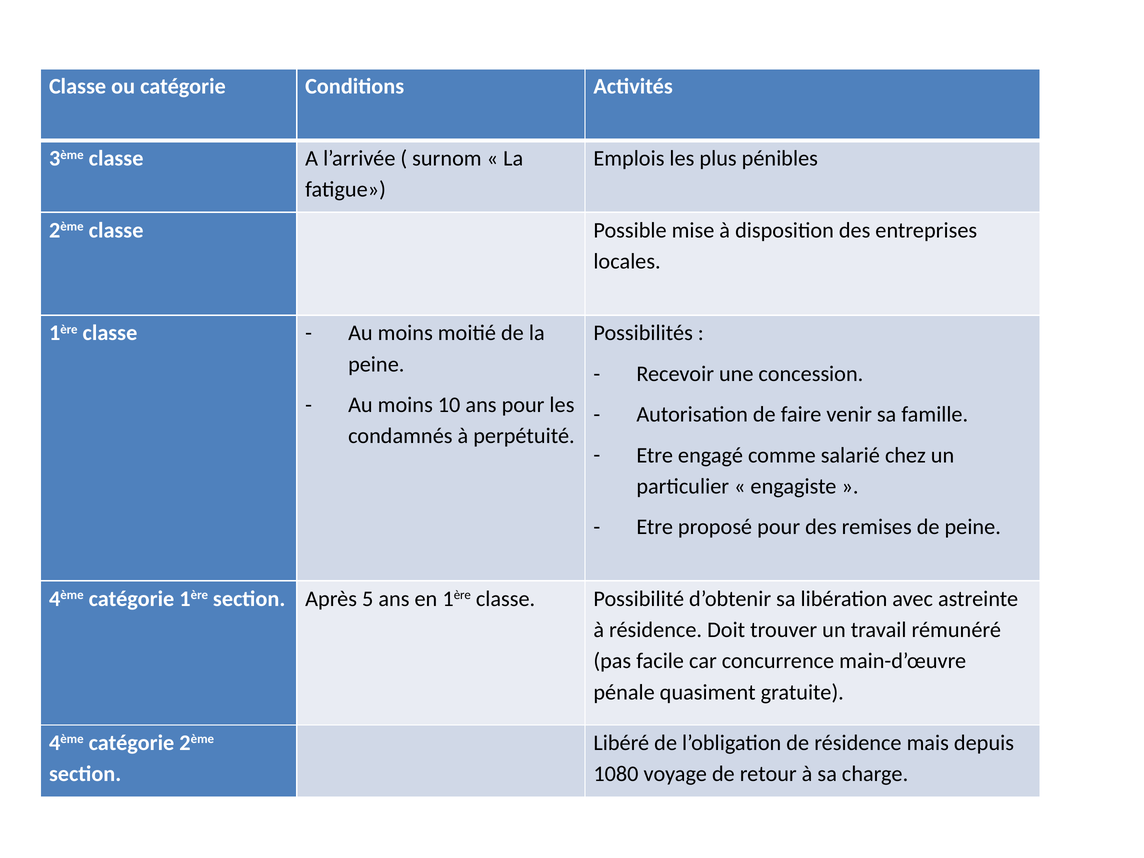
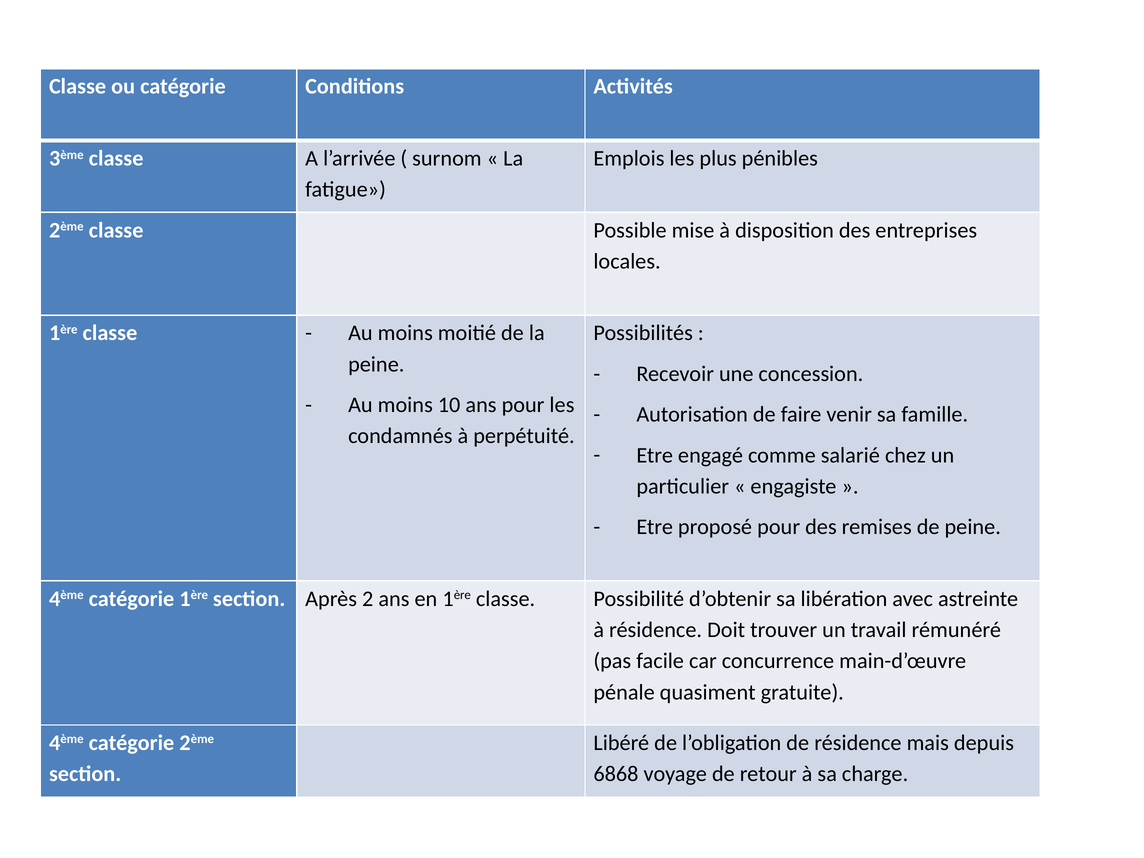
5: 5 -> 2
1080: 1080 -> 6868
